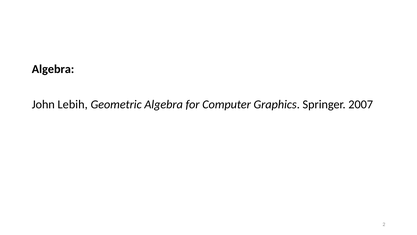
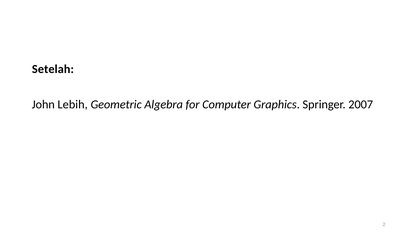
Algebra at (53, 69): Algebra -> Setelah
